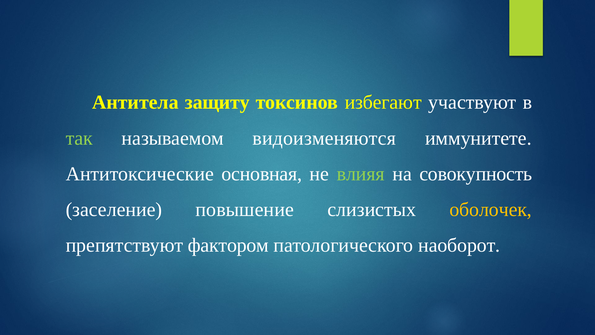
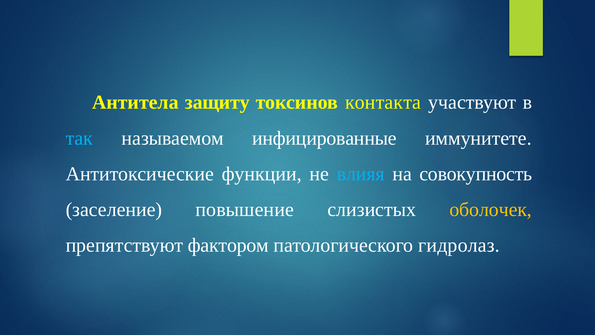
избегают: избегают -> контакта
так colour: light green -> light blue
видоизменяются: видоизменяются -> инфицированные
основная: основная -> функции
влияя colour: light green -> light blue
наоборот: наоборот -> гидролаз
